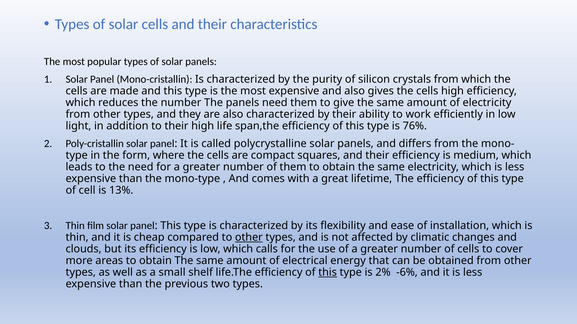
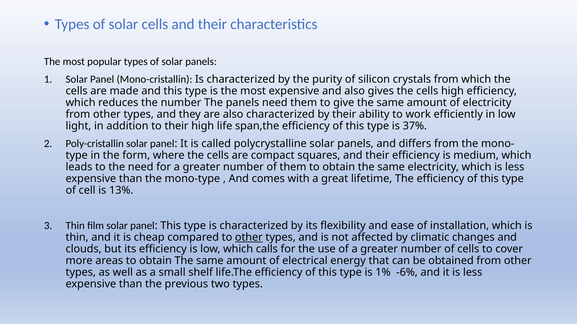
76%: 76% -> 37%
this at (328, 273) underline: present -> none
2%: 2% -> 1%
